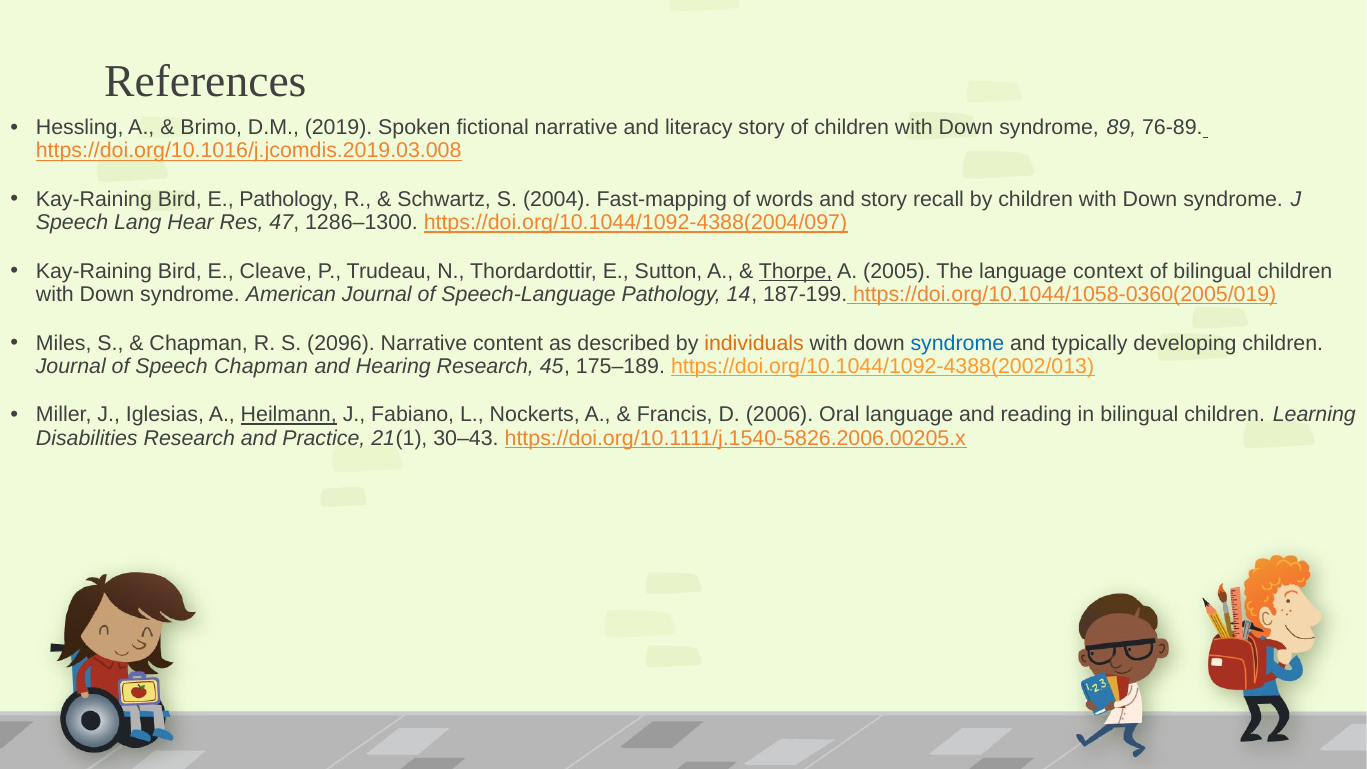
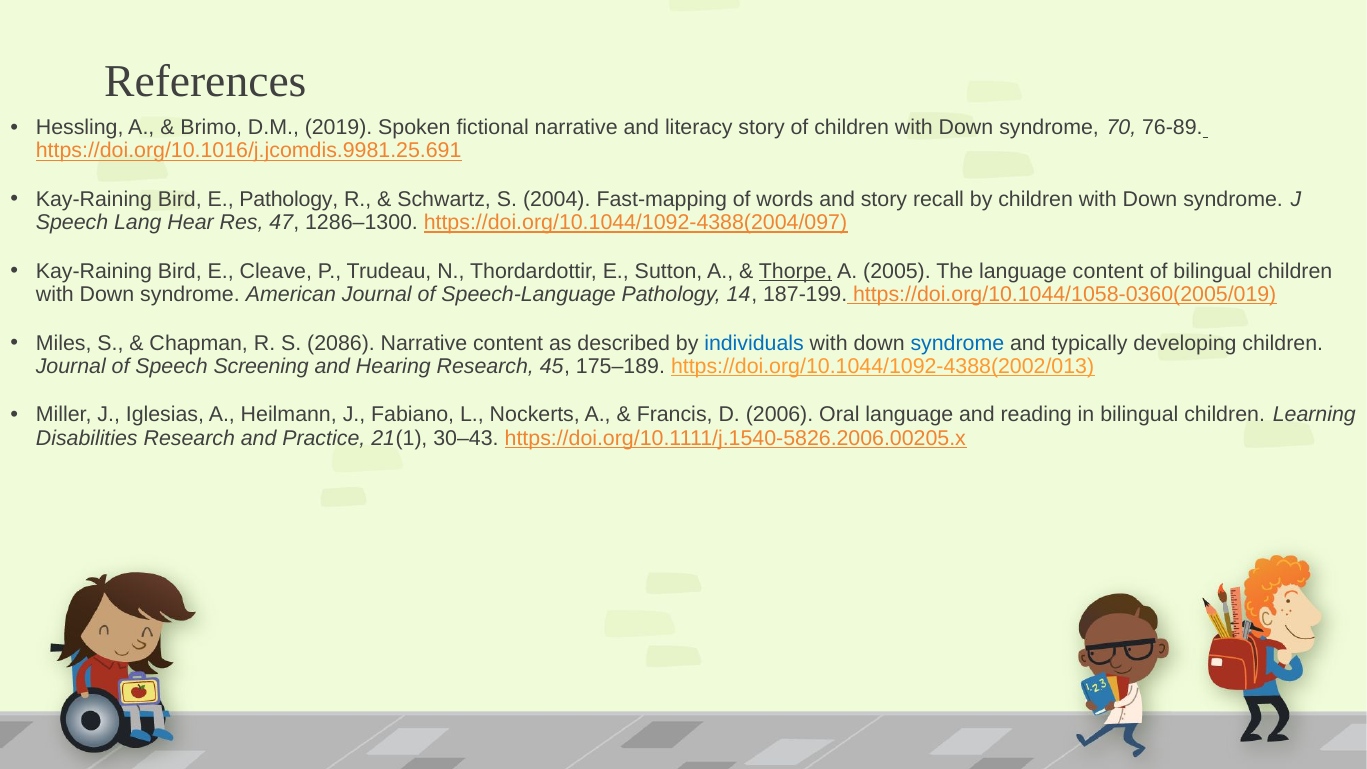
89: 89 -> 70
https://doi.org/10.1016/j.jcomdis.2019.03.008: https://doi.org/10.1016/j.jcomdis.2019.03.008 -> https://doi.org/10.1016/j.jcomdis.9981.25.691
language context: context -> content
2096: 2096 -> 2086
individuals colour: orange -> blue
Speech Chapman: Chapman -> Screening
Heilmann underline: present -> none
